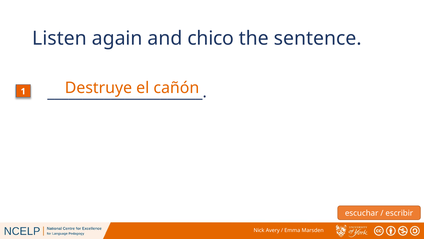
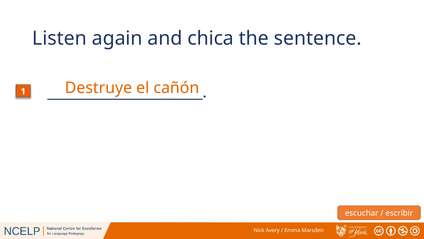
chico: chico -> chica
